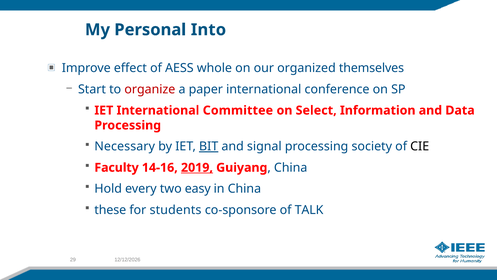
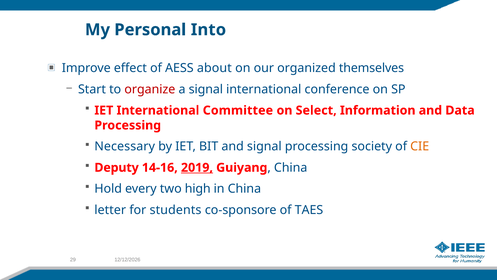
whole: whole -> about
a paper: paper -> signal
BIT underline: present -> none
CIE colour: black -> orange
Faculty: Faculty -> Deputy
easy: easy -> high
these: these -> letter
TALK: TALK -> TAES
